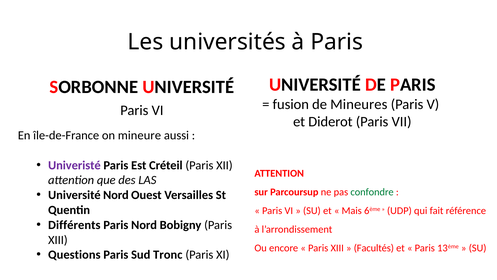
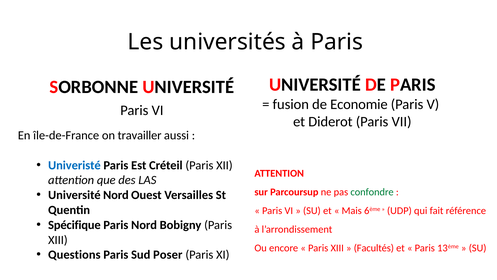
Mineures: Mineures -> Economie
mineure: mineure -> travailler
Univeristé colour: purple -> blue
Différents: Différents -> Spécifique
Tronc: Tronc -> Poser
